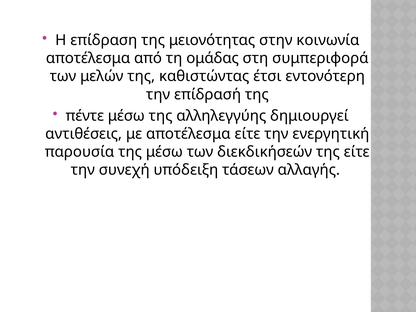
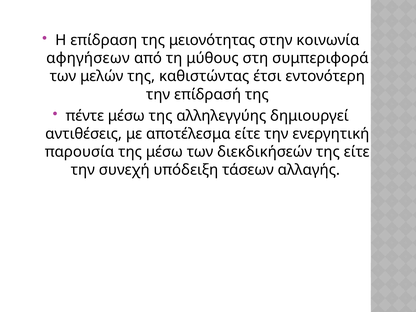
αποτέλεσμα at (88, 58): αποτέλεσμα -> αφηγήσεων
ομάδας: ομάδας -> μύθους
